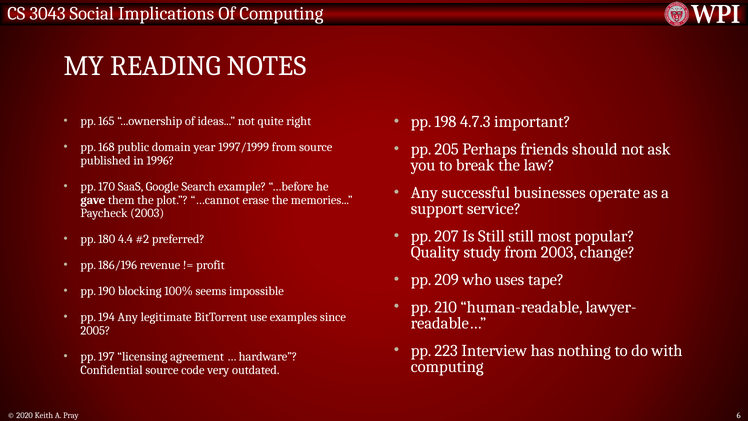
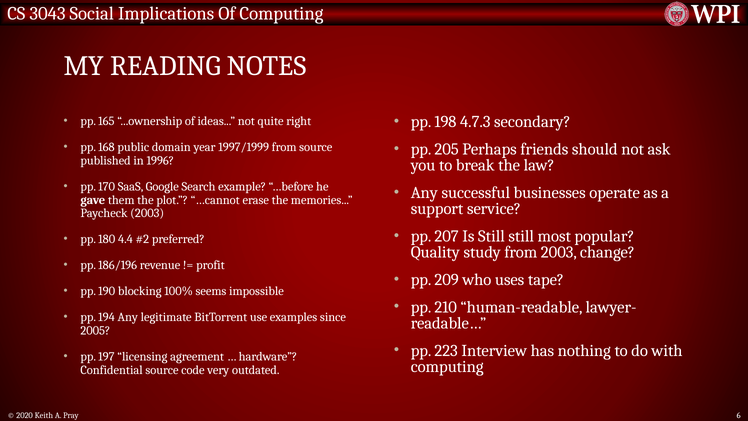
important: important -> secondary
